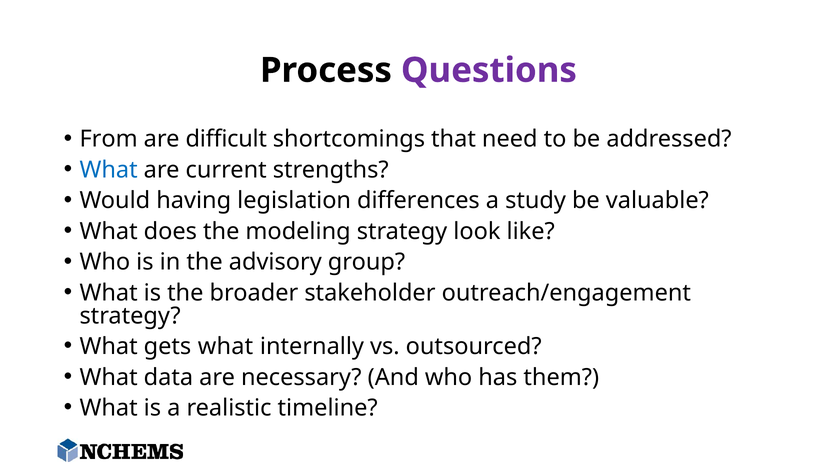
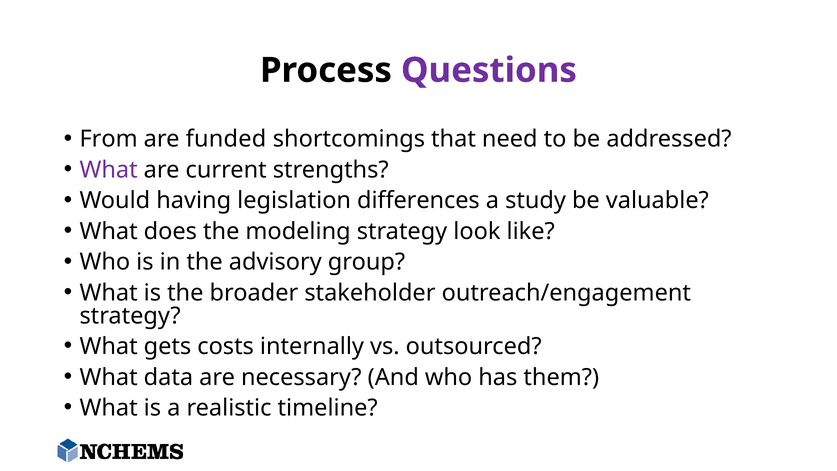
difficult: difficult -> funded
What at (109, 170) colour: blue -> purple
gets what: what -> costs
